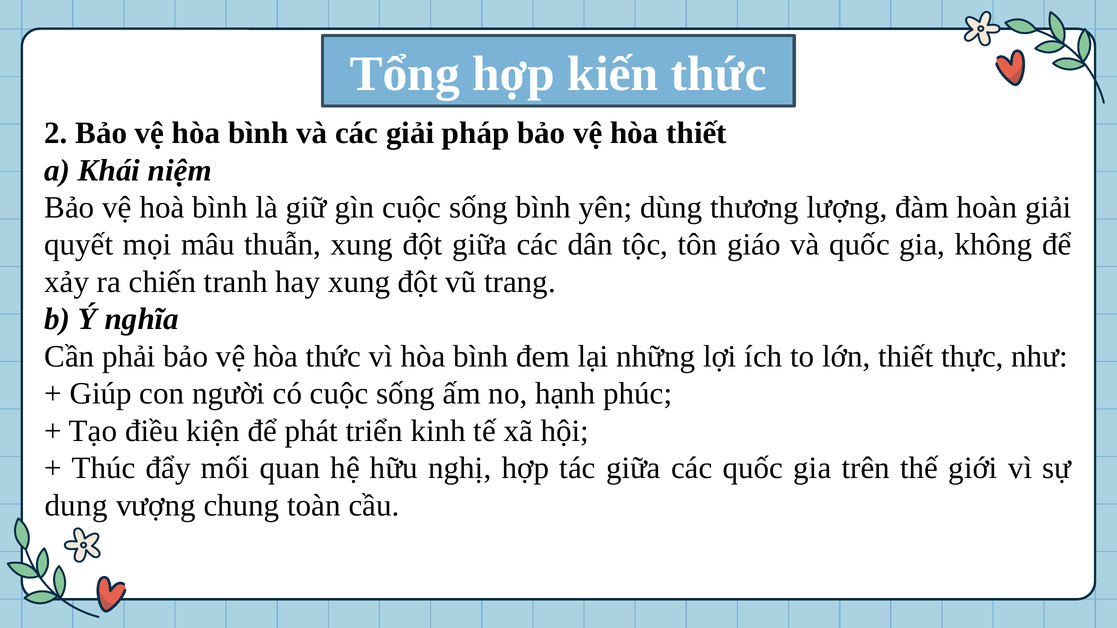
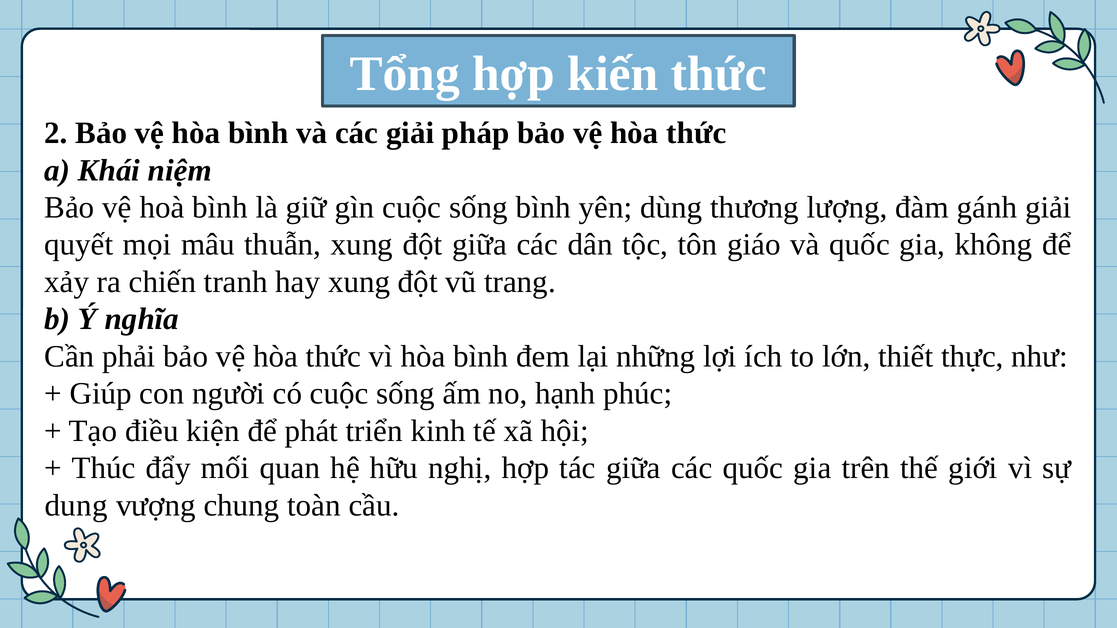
thiết at (697, 133): thiết -> thức
hoàn: hoàn -> gánh
